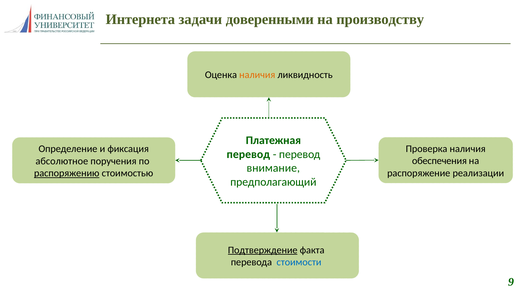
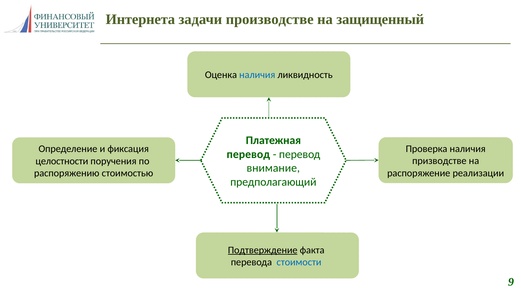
доверенными: доверенными -> производстве
производству: производству -> защищенный
наличия at (257, 75) colour: orange -> blue
обеспечения: обеспечения -> призводстве
абсолютное: абсолютное -> целостности
распоряжению underline: present -> none
